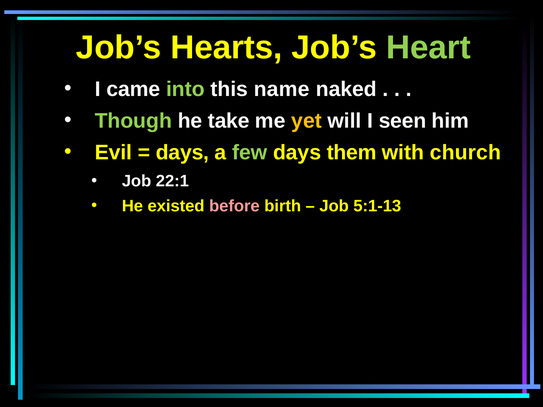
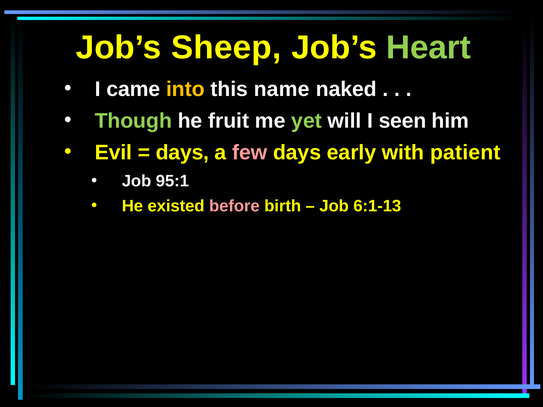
Hearts: Hearts -> Sheep
into colour: light green -> yellow
take: take -> fruit
yet colour: yellow -> light green
few colour: light green -> pink
them: them -> early
church: church -> patient
22:1: 22:1 -> 95:1
5:1-13: 5:1-13 -> 6:1-13
